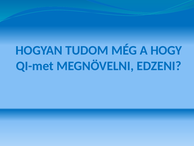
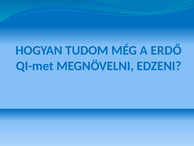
HOGY: HOGY -> ERDŐ
